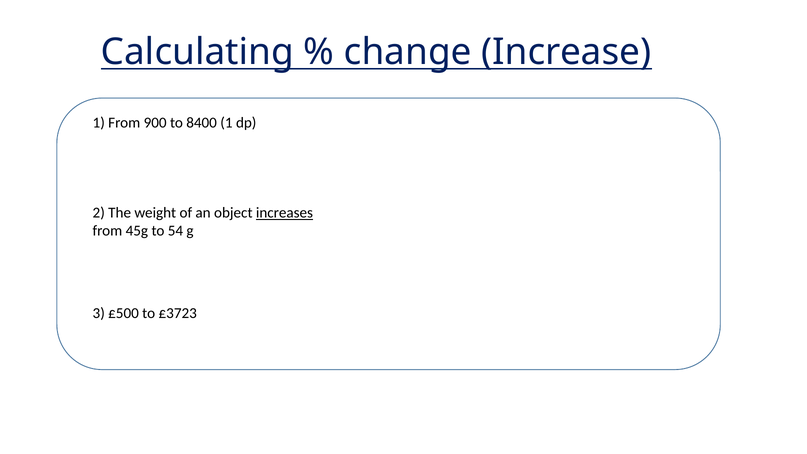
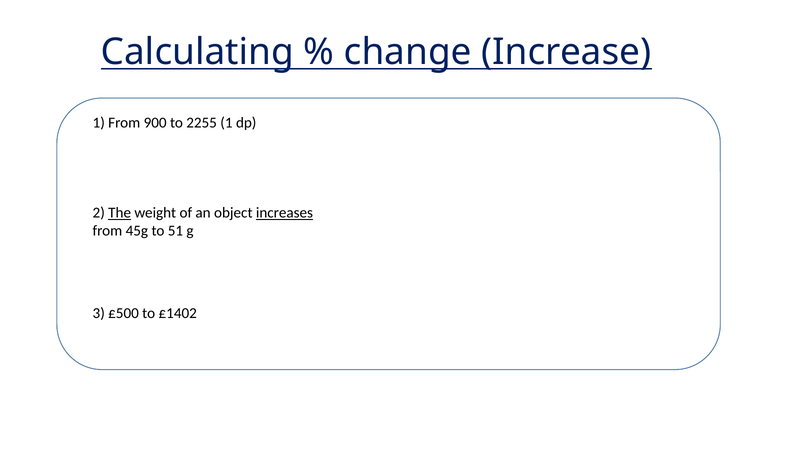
8400: 8400 -> 2255
The underline: none -> present
54: 54 -> 51
£3723: £3723 -> £1402
